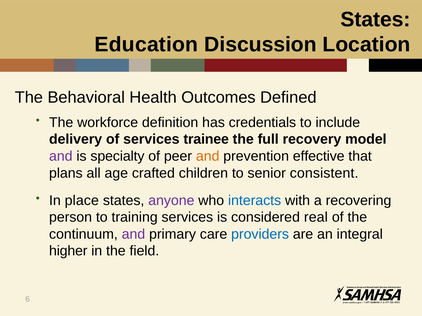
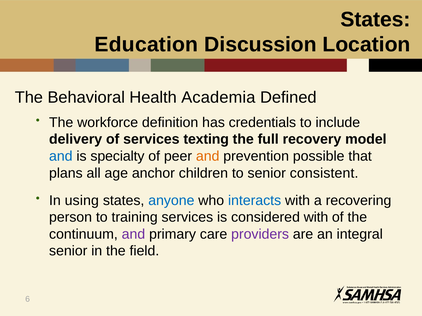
Outcomes: Outcomes -> Academia
trainee: trainee -> texting
and at (61, 156) colour: purple -> blue
effective: effective -> possible
crafted: crafted -> anchor
place: place -> using
anyone colour: purple -> blue
considered real: real -> with
providers colour: blue -> purple
higher at (68, 251): higher -> senior
